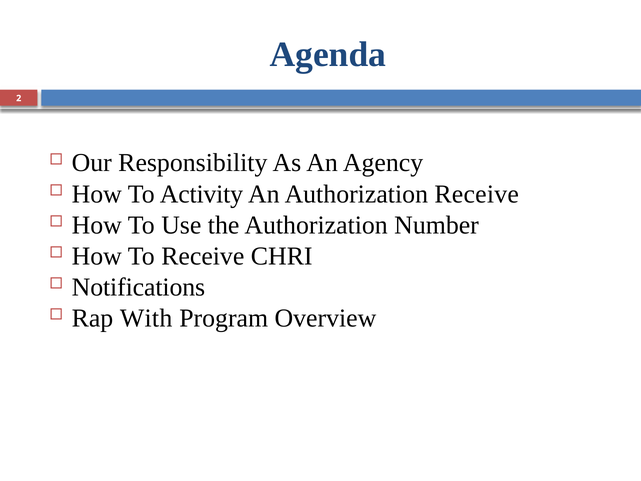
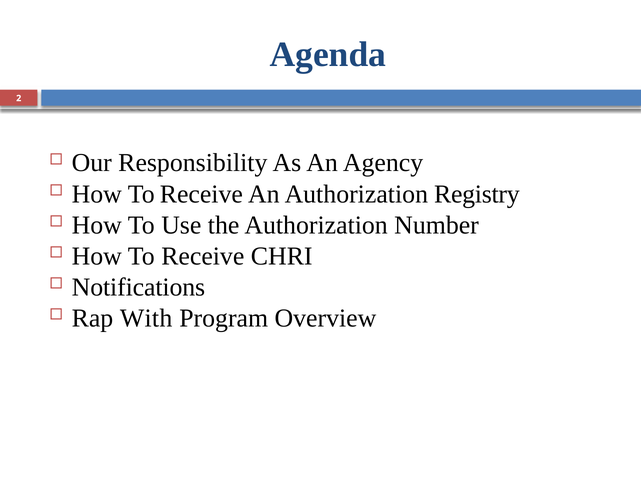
Activity at (201, 194): Activity -> Receive
Authorization Receive: Receive -> Registry
